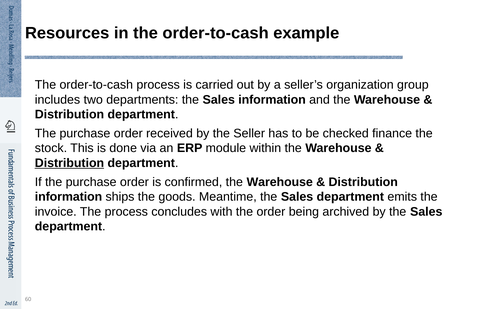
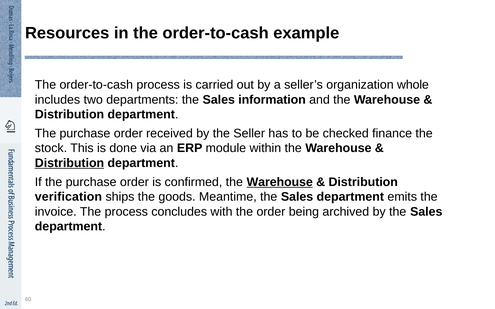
group: group -> whole
Warehouse at (280, 182) underline: none -> present
information at (68, 197): information -> verification
